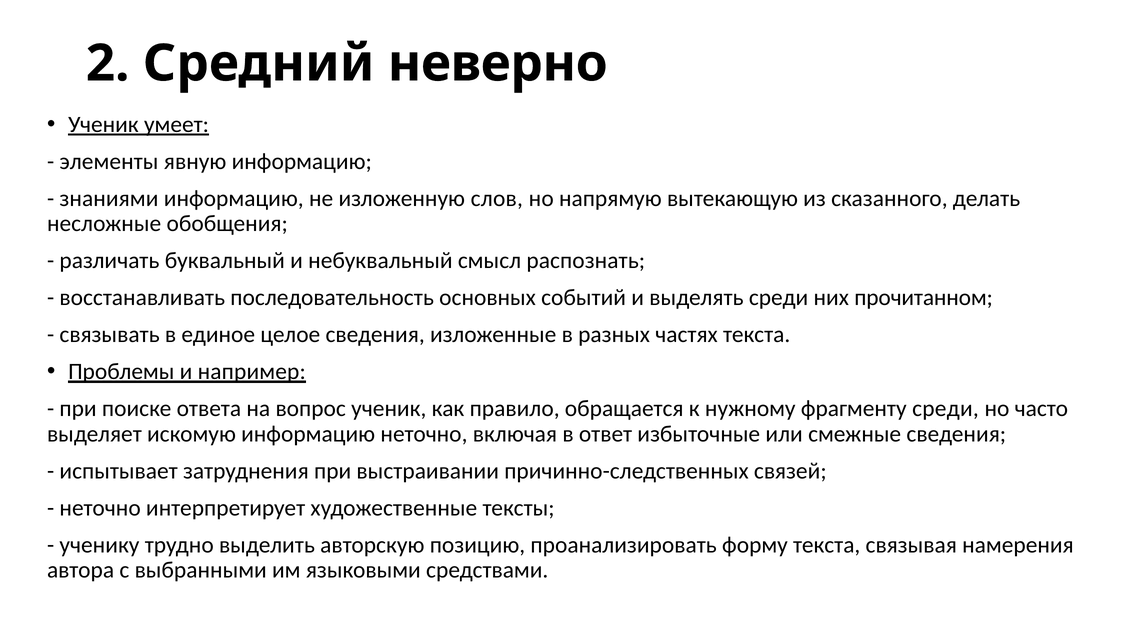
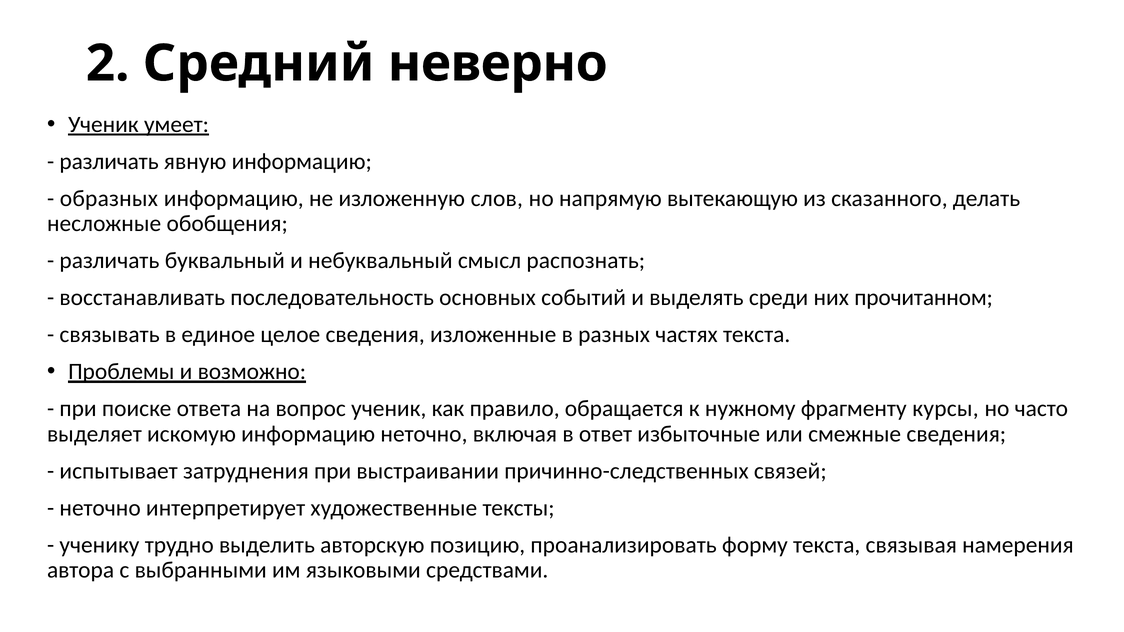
элементы at (109, 161): элементы -> различать
знаниями: знаниями -> образных
например: например -> возможно
фрагменту среди: среди -> курсы
